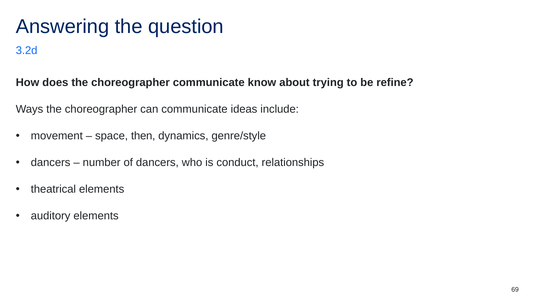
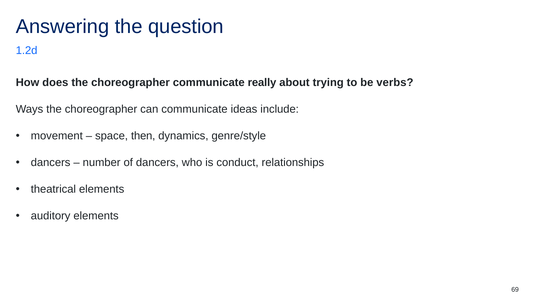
3.2d: 3.2d -> 1.2d
know: know -> really
refine: refine -> verbs
